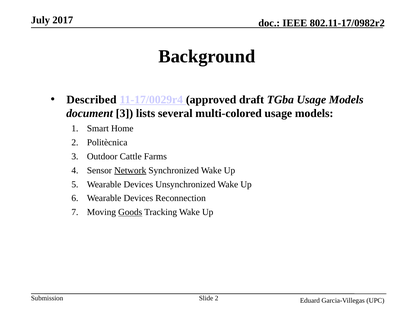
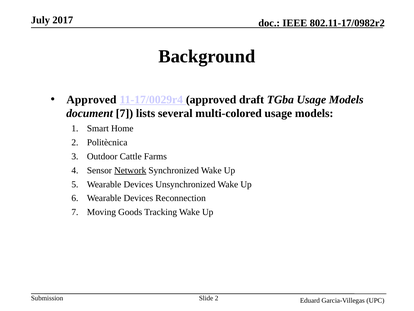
Described at (91, 99): Described -> Approved
document 3: 3 -> 7
Goods underline: present -> none
